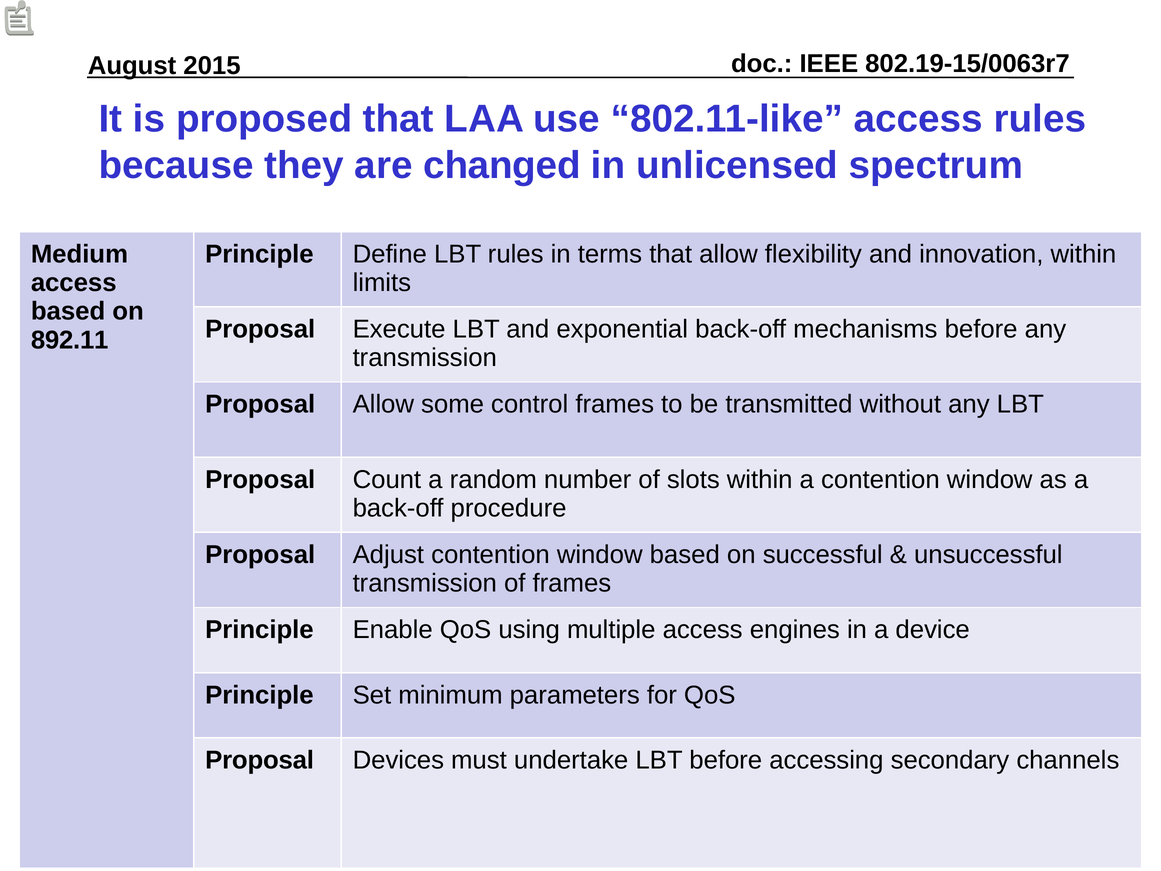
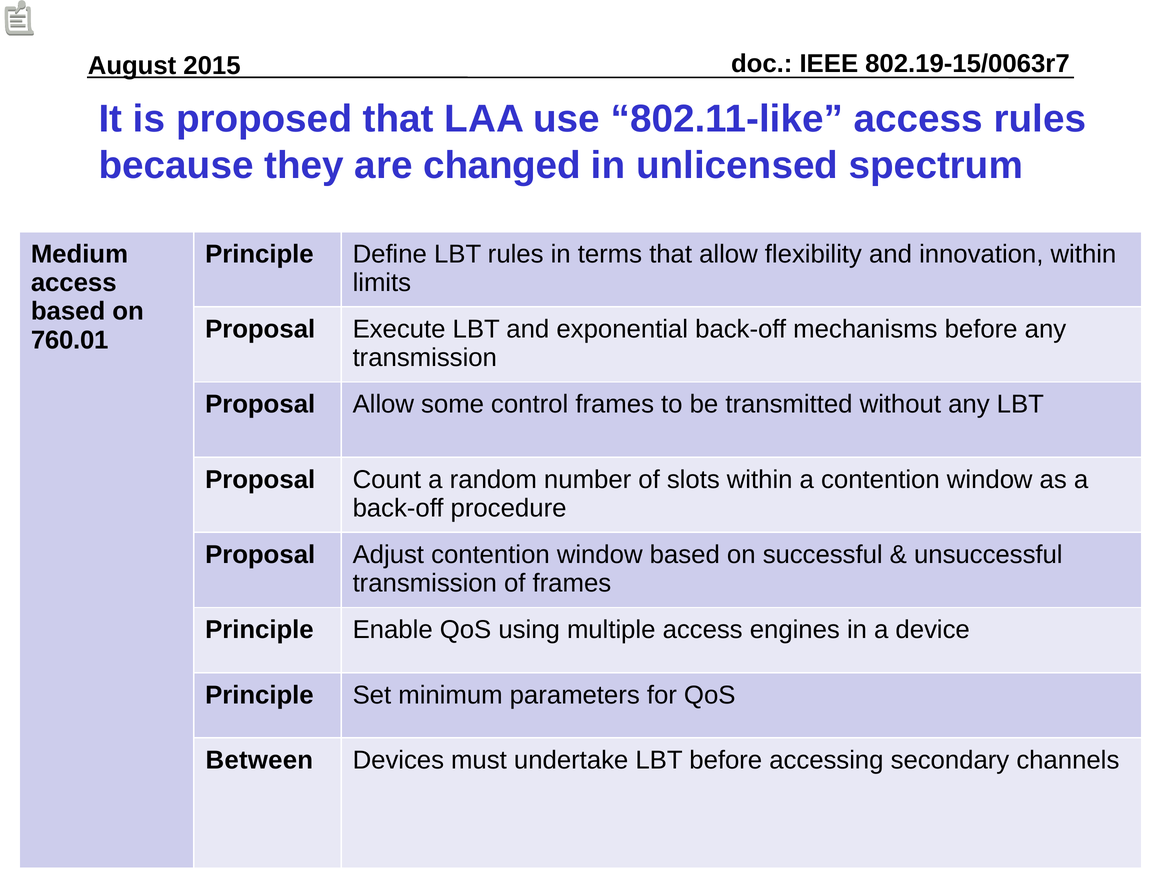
892.11: 892.11 -> 760.01
Proposal at (260, 760): Proposal -> Between
